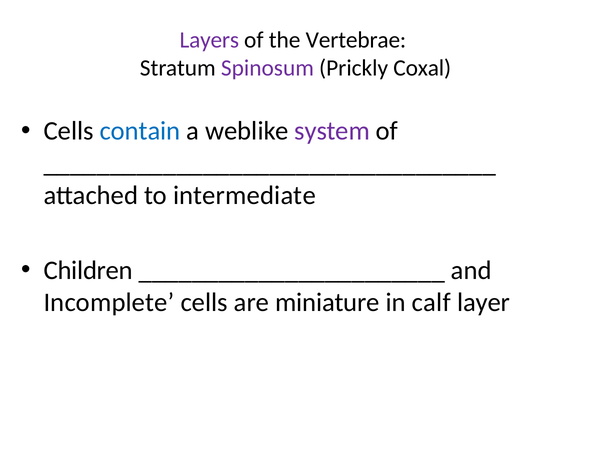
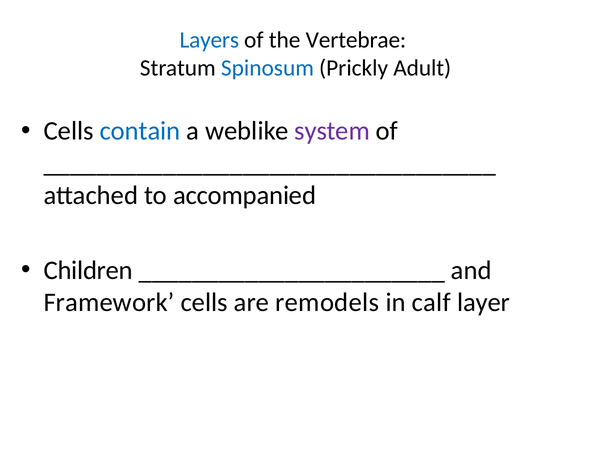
Layers colour: purple -> blue
Spinosum colour: purple -> blue
Coxal: Coxal -> Adult
intermediate: intermediate -> accompanied
Incomplete: Incomplete -> Framework
miniature: miniature -> remodels
